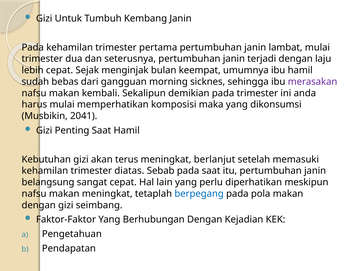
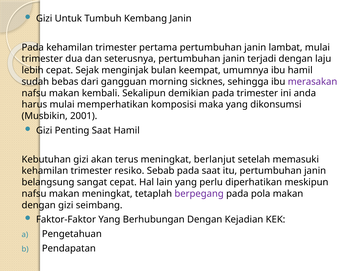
2041: 2041 -> 2001
diatas: diatas -> resiko
berpegang colour: blue -> purple
